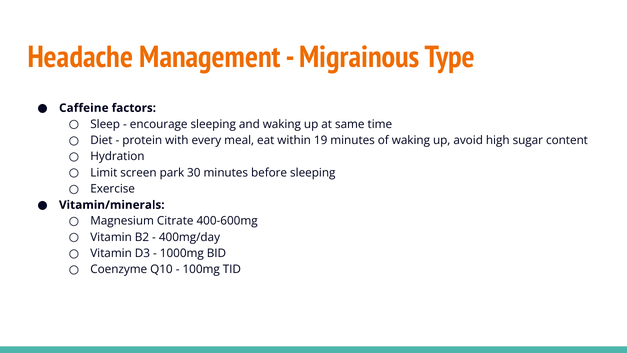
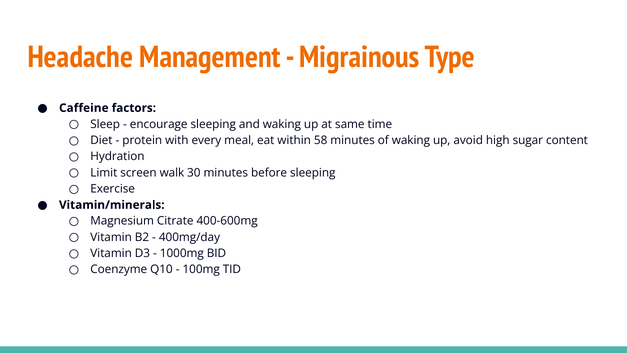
19: 19 -> 58
park: park -> walk
